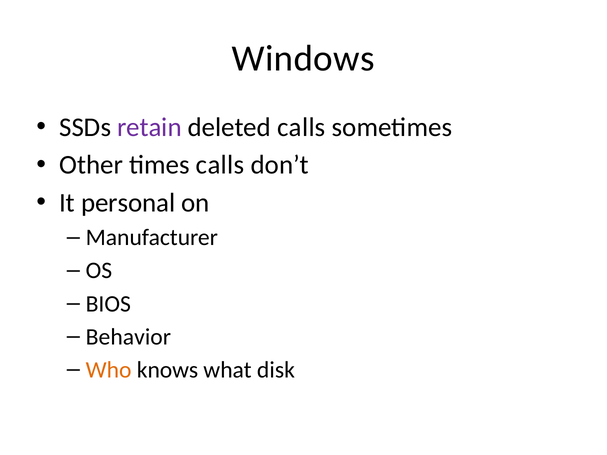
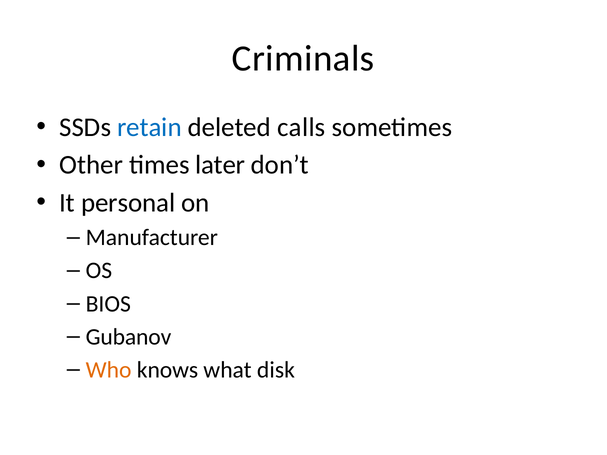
Windows: Windows -> Criminals
retain colour: purple -> blue
times calls: calls -> later
Behavior: Behavior -> Gubanov
